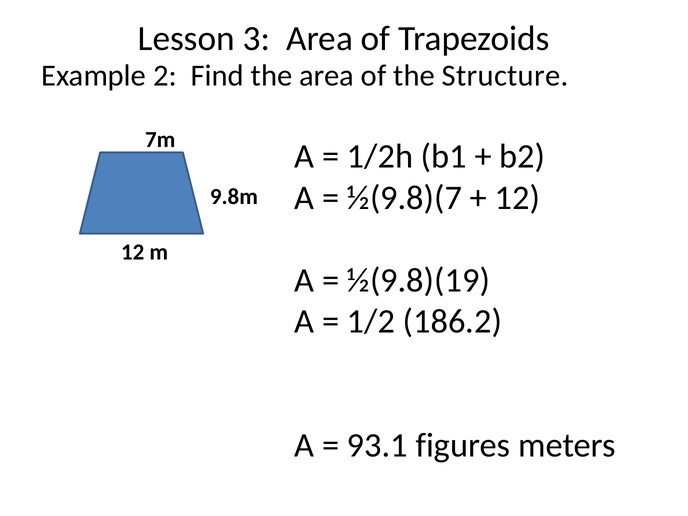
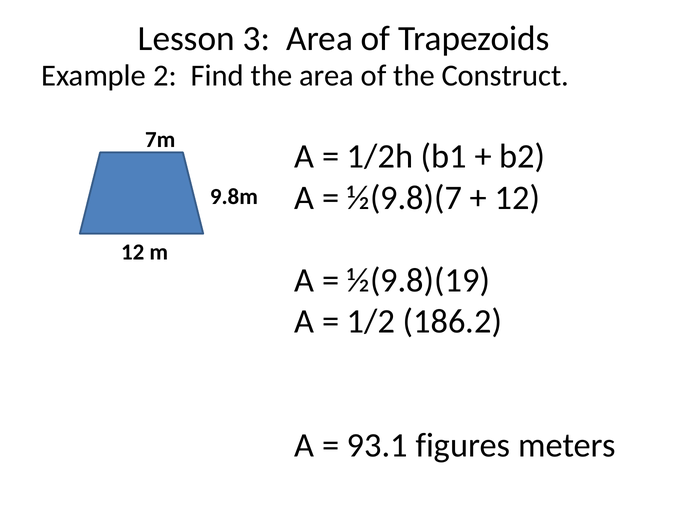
Structure: Structure -> Construct
